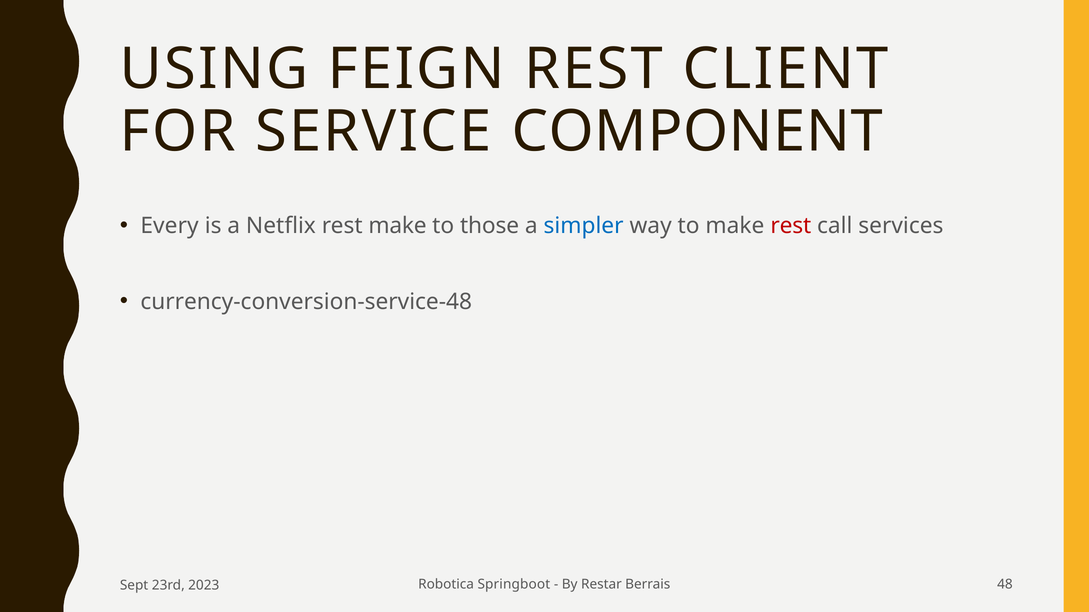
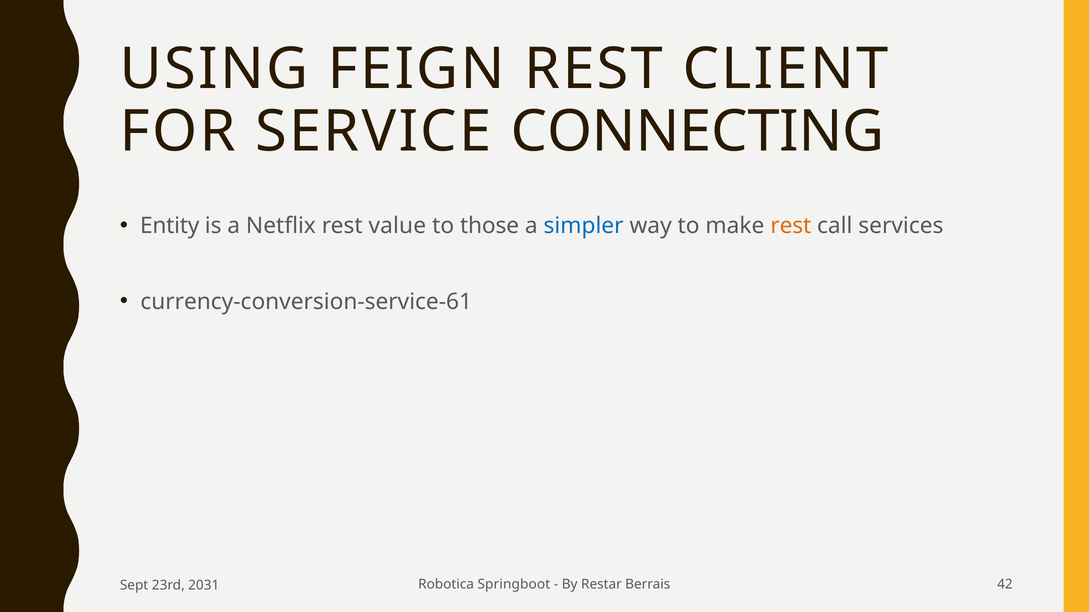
COMPONENT: COMPONENT -> CONNECTING
Every: Every -> Entity
rest make: make -> value
rest at (791, 226) colour: red -> orange
currency-conversion-service-48: currency-conversion-service-48 -> currency-conversion-service-61
48: 48 -> 42
2023: 2023 -> 2031
